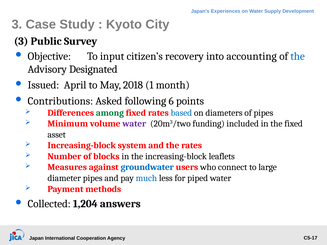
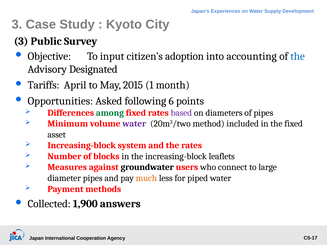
recovery: recovery -> adoption
Issued: Issued -> Tariffs
2018: 2018 -> 2015
Contributions: Contributions -> Opportunities
based colour: blue -> purple
funding: funding -> method
groundwater colour: blue -> black
much colour: blue -> orange
1,204: 1,204 -> 1,900
